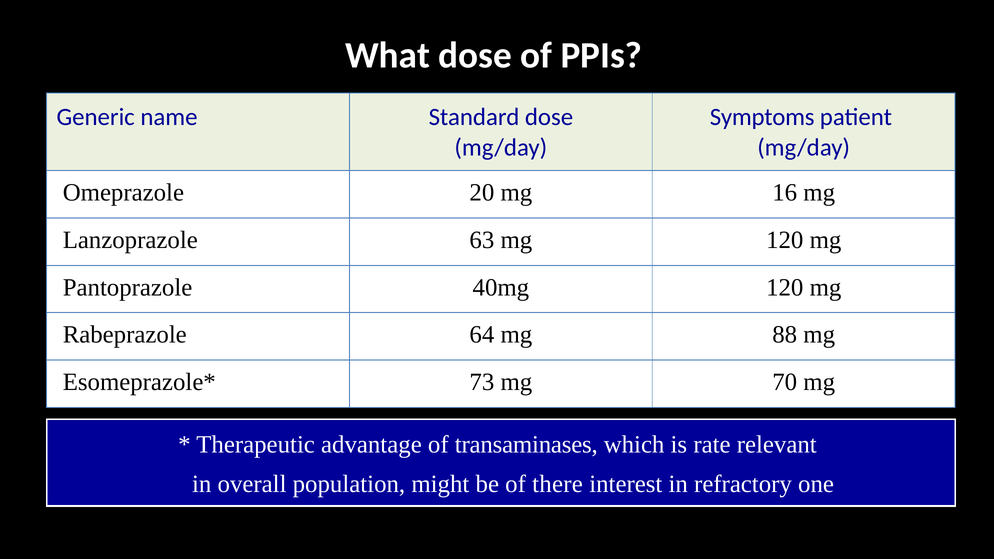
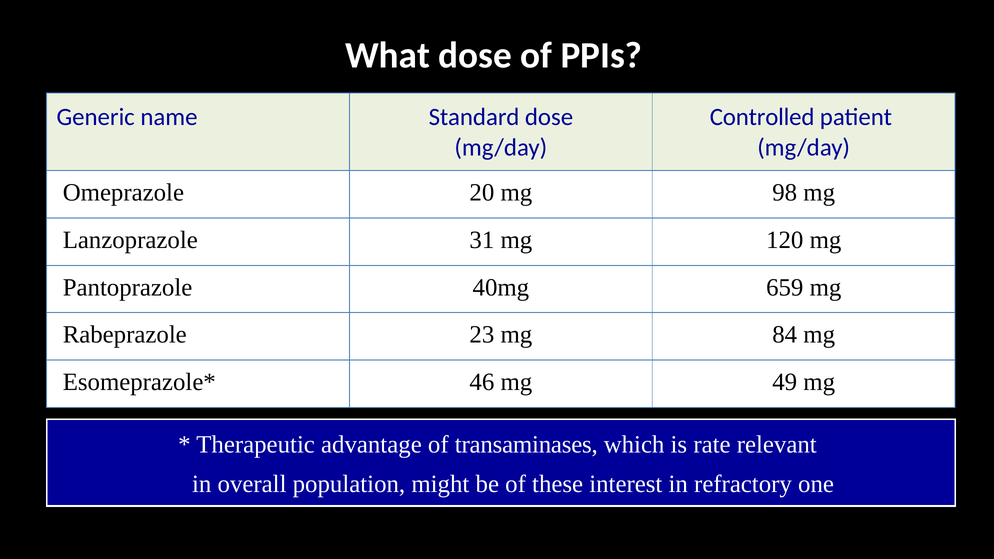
Symptoms: Symptoms -> Controlled
16: 16 -> 98
63: 63 -> 31
40mg 120: 120 -> 659
64: 64 -> 23
88: 88 -> 84
73: 73 -> 46
70: 70 -> 49
there: there -> these
